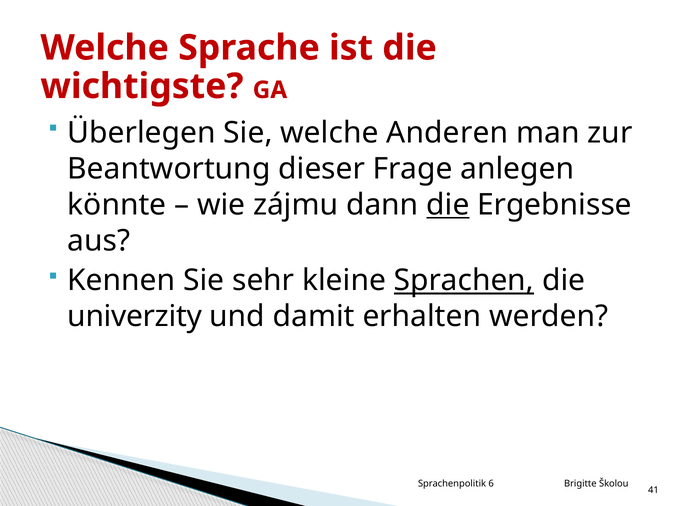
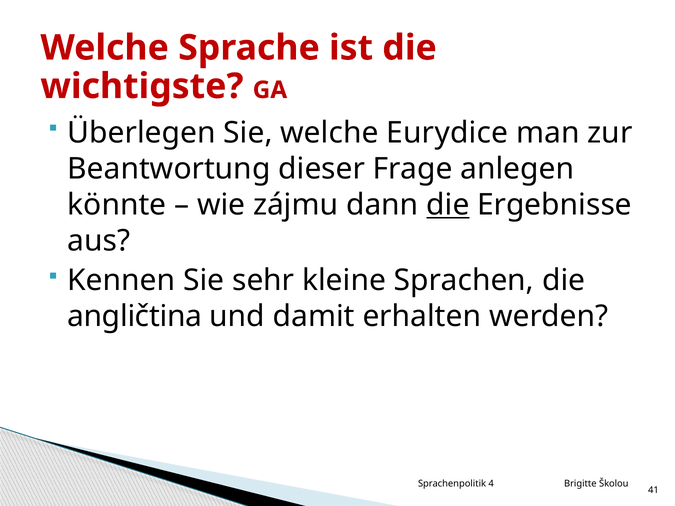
Anderen: Anderen -> Eurydice
Sprachen underline: present -> none
univerzity: univerzity -> angličtina
6: 6 -> 4
